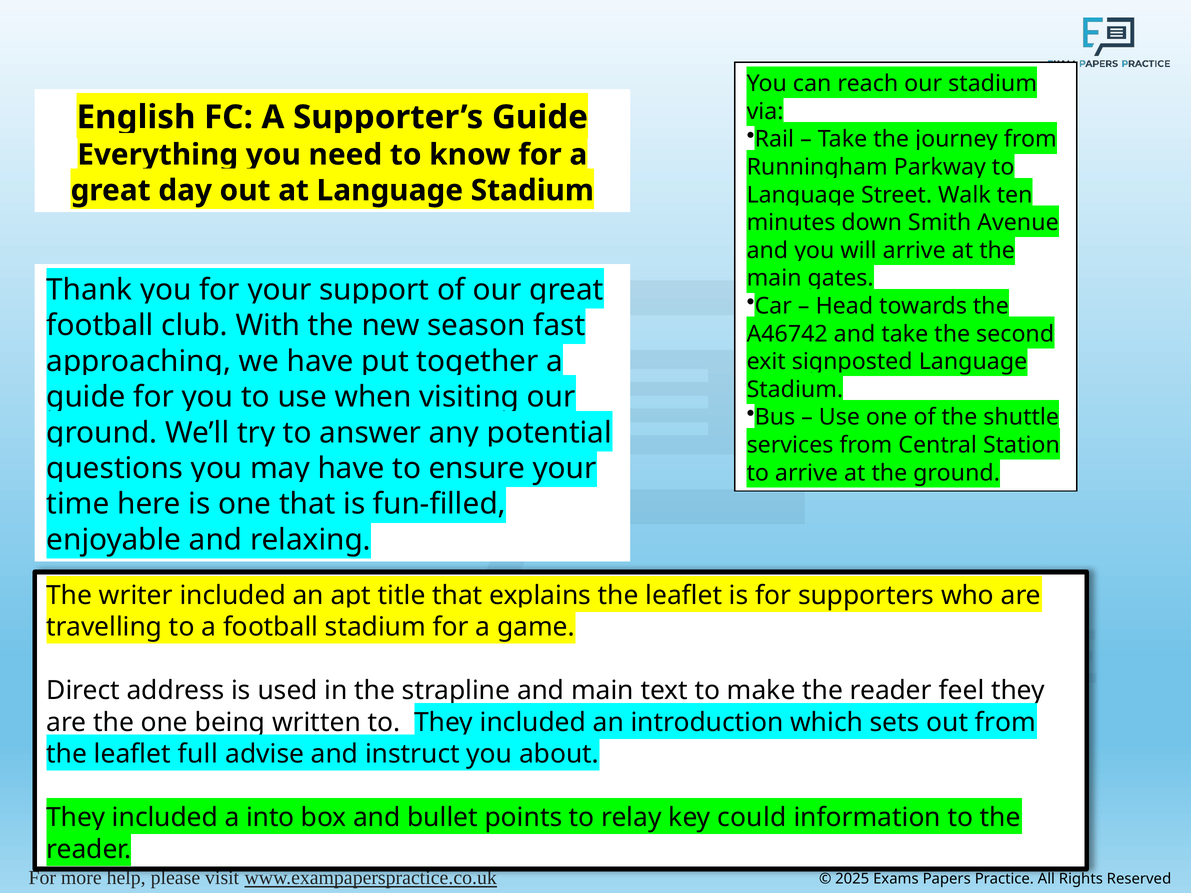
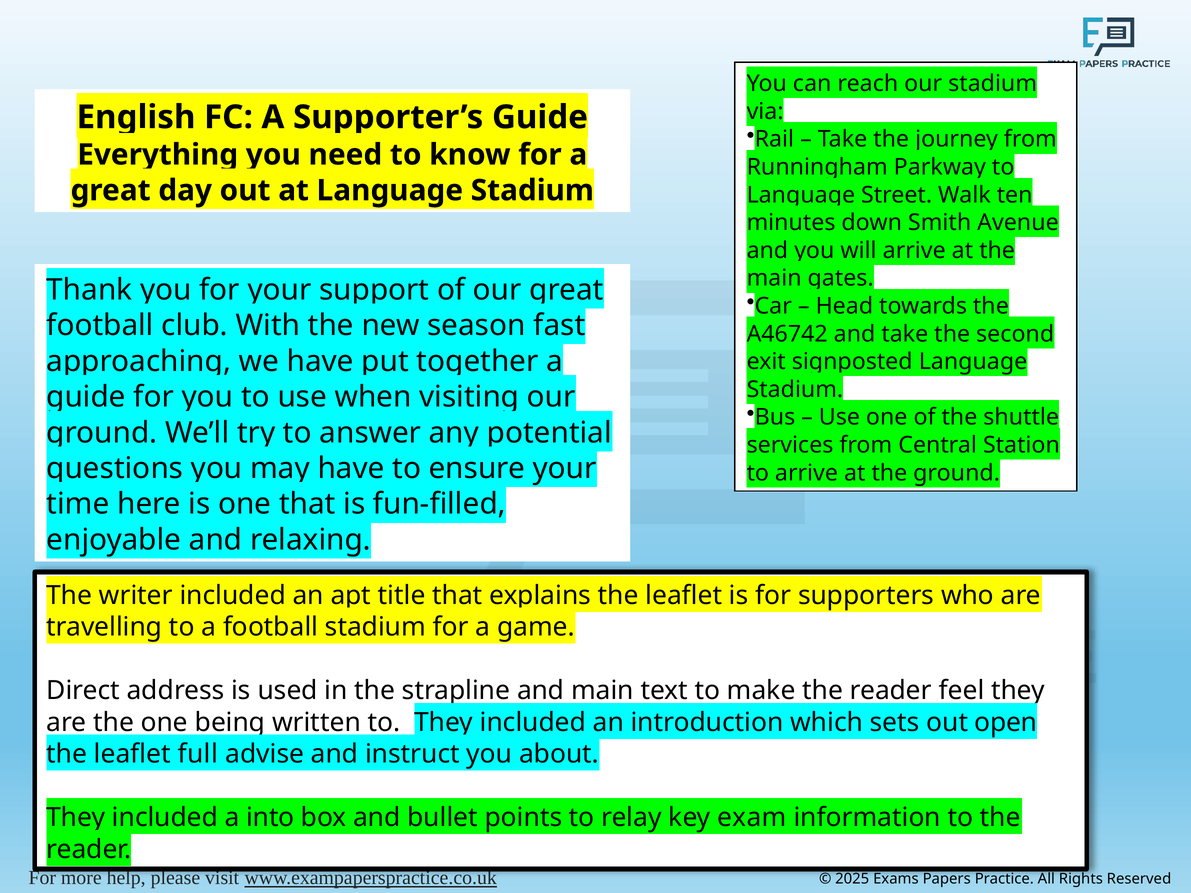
out from: from -> open
could: could -> exam
